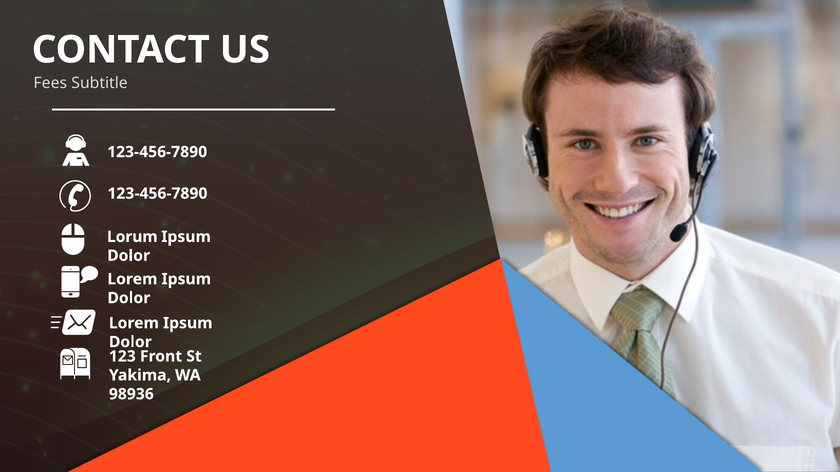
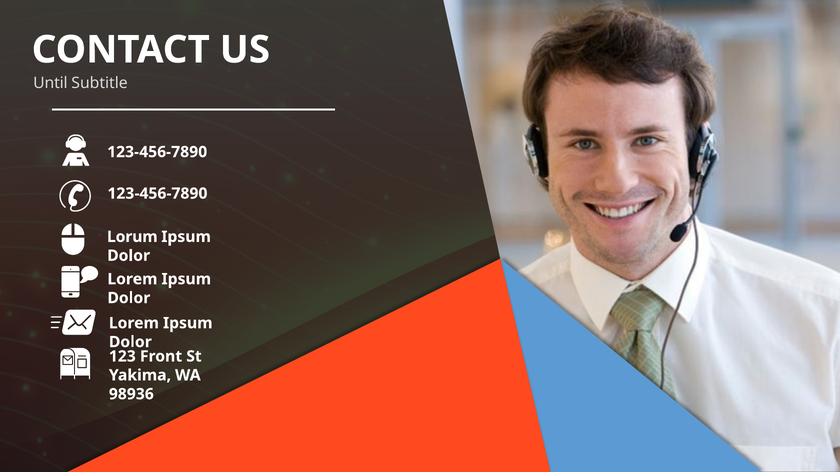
Fees: Fees -> Until
